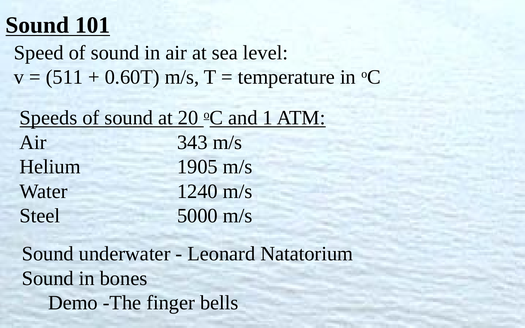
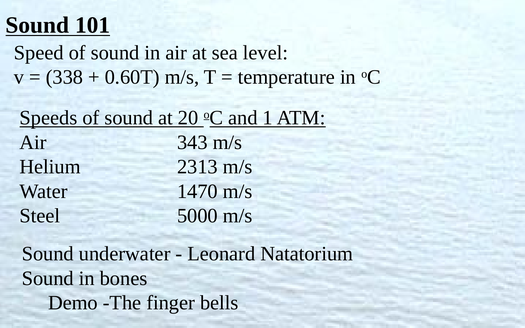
511: 511 -> 338
1905: 1905 -> 2313
1240: 1240 -> 1470
